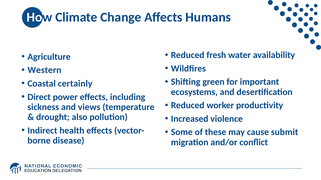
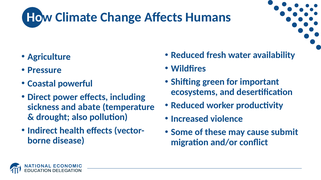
Western: Western -> Pressure
certainly: certainly -> powerful
views: views -> abate
